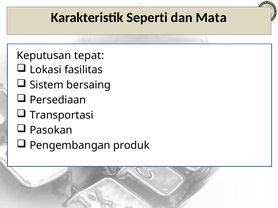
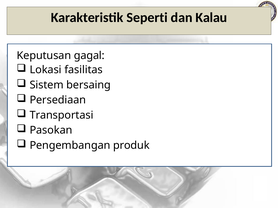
Mata: Mata -> Kalau
tepat: tepat -> gagal
